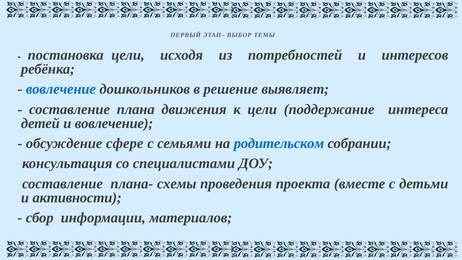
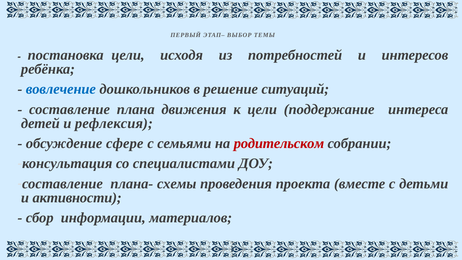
выявляет: выявляет -> ситуаций
и вовлечение: вовлечение -> рефлексия
родительском colour: blue -> red
